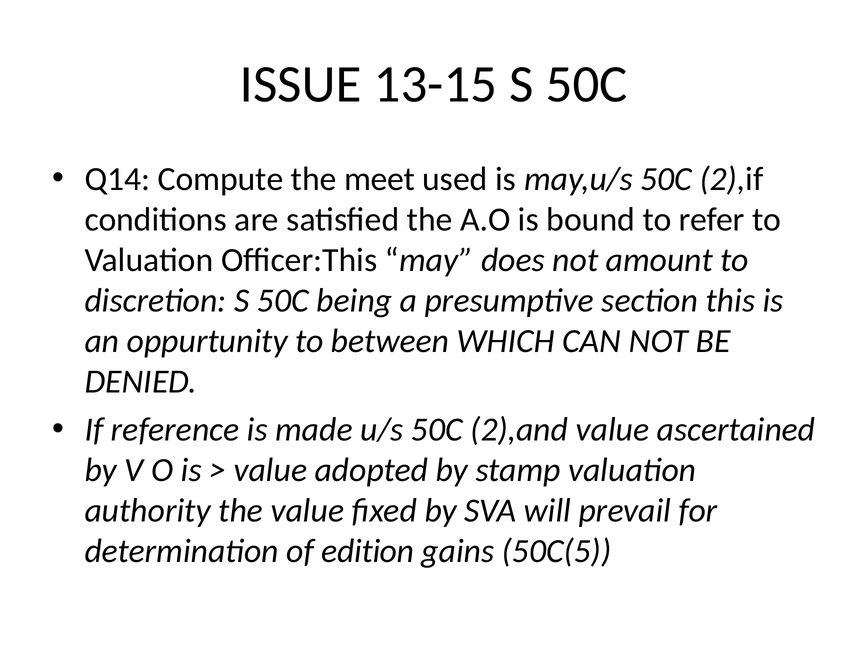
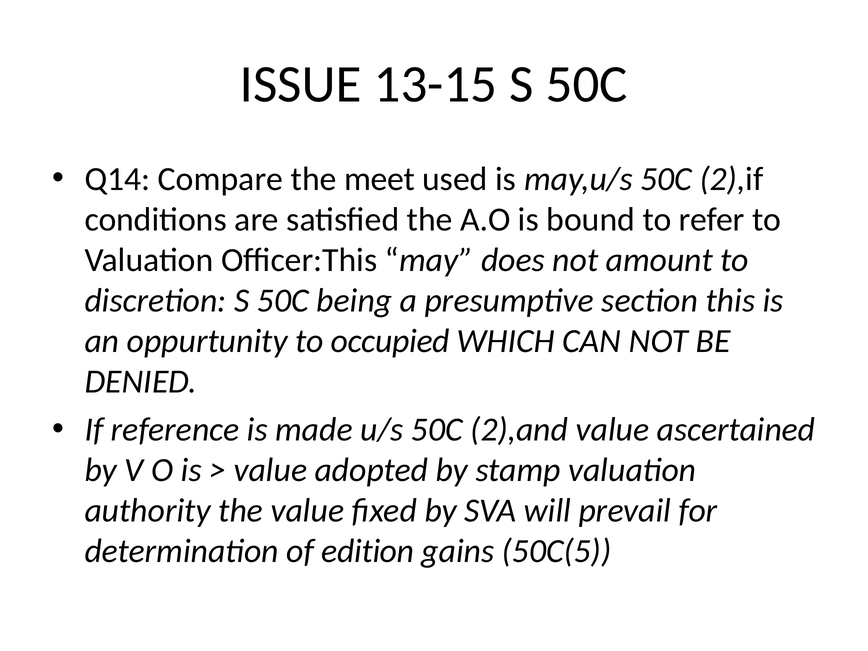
Compute: Compute -> Compare
between: between -> occupied
